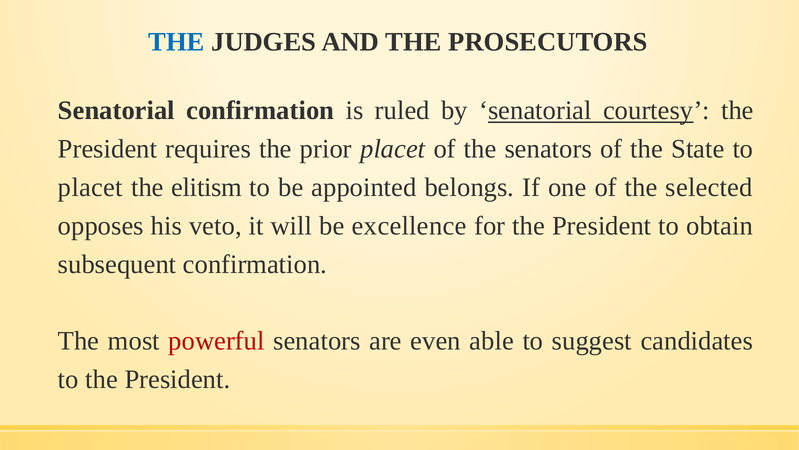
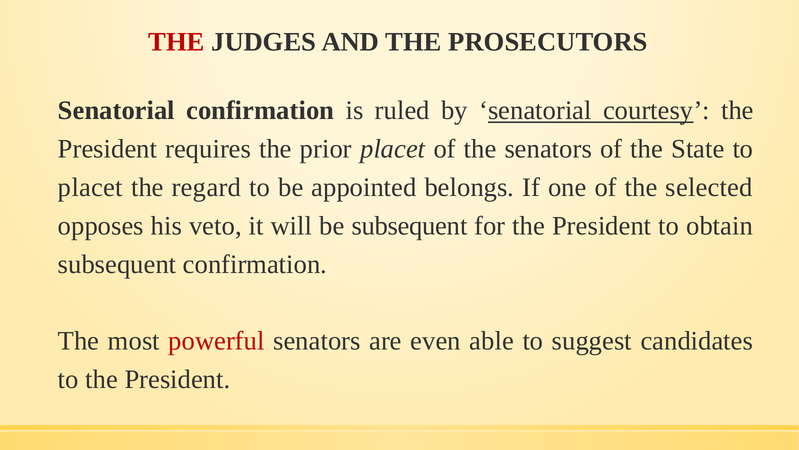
THE at (176, 42) colour: blue -> red
elitism: elitism -> regard
be excellence: excellence -> subsequent
